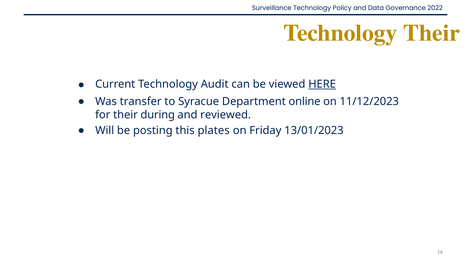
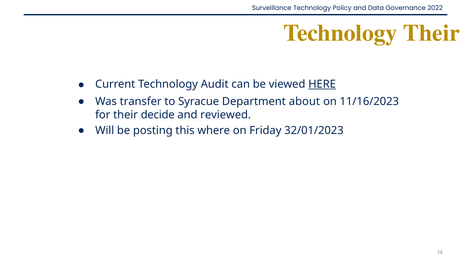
online: online -> about
11/12/2023: 11/12/2023 -> 11/16/2023
during: during -> decide
plates: plates -> where
13/01/2023: 13/01/2023 -> 32/01/2023
